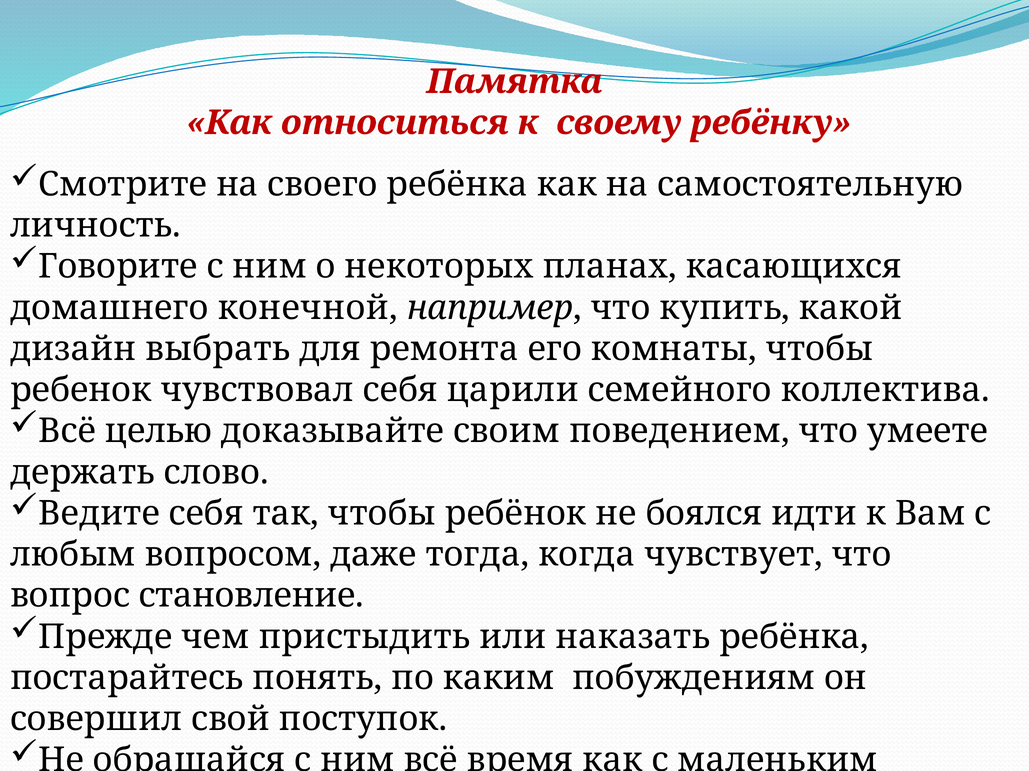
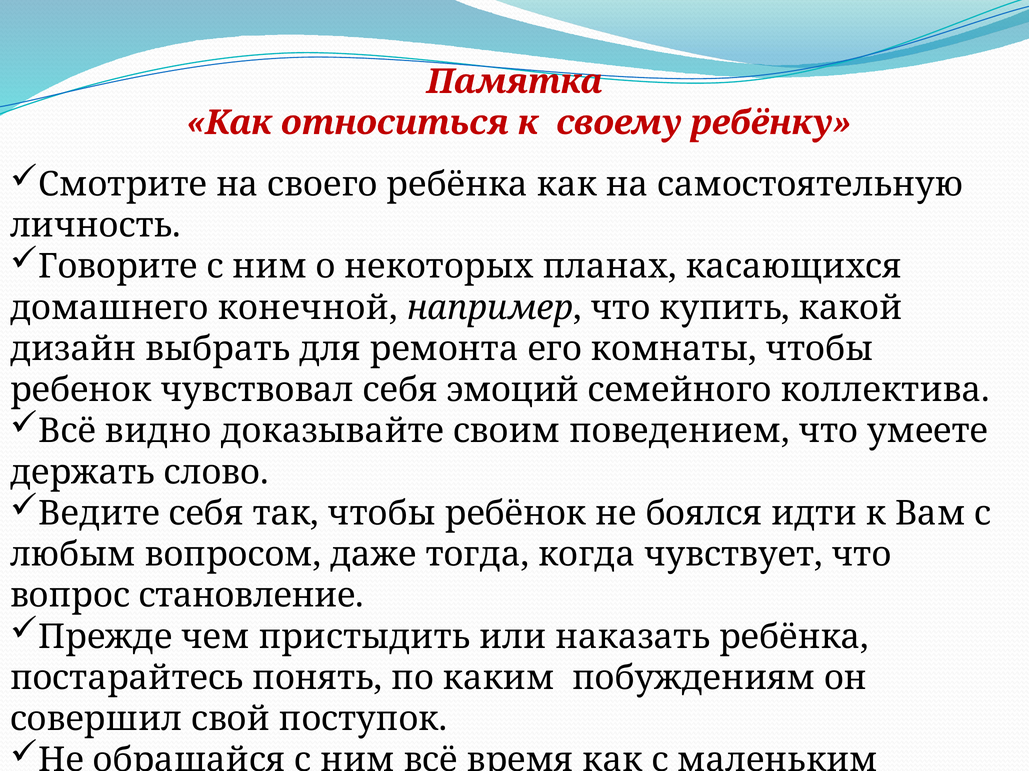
царили: царили -> эмоций
целью: целью -> видно
